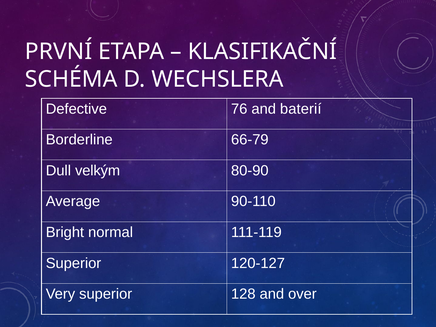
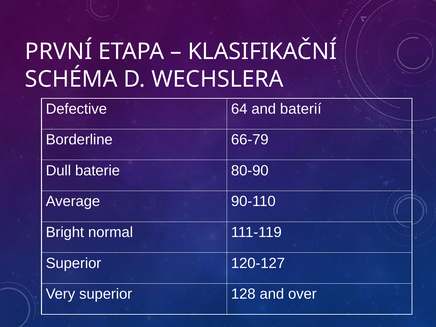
76: 76 -> 64
velkým: velkým -> baterie
